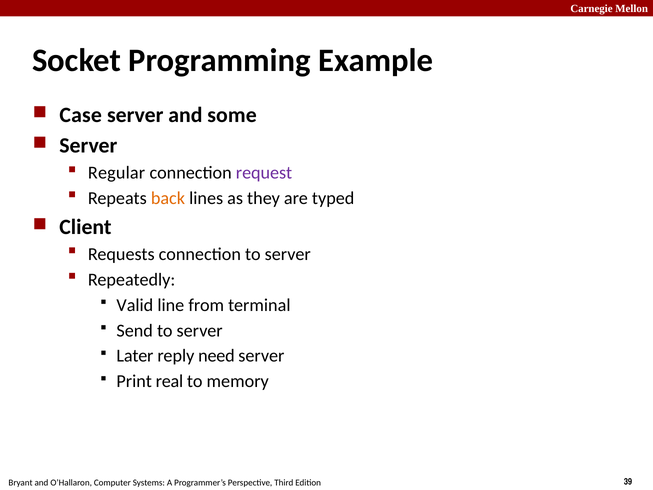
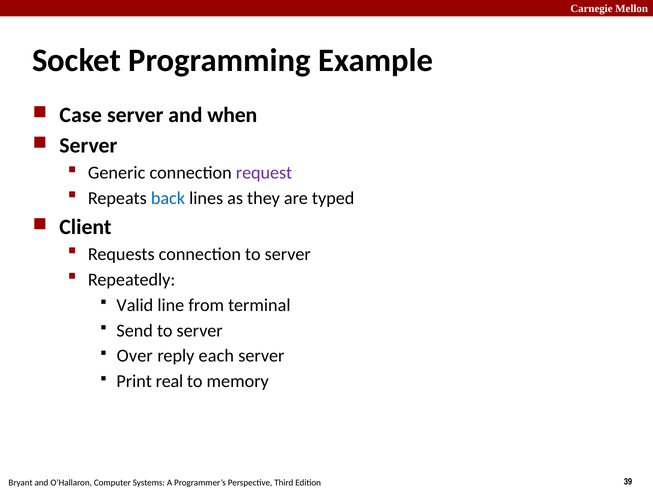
some: some -> when
Regular: Regular -> Generic
back colour: orange -> blue
Later: Later -> Over
need: need -> each
